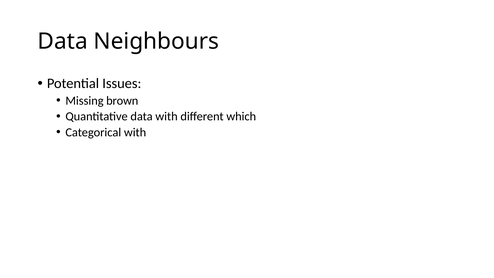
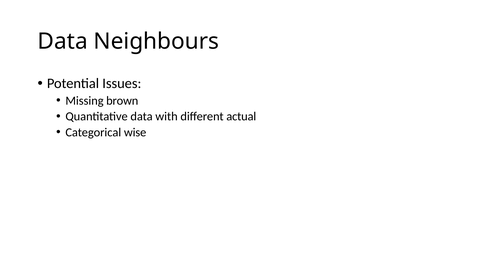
which: which -> actual
Categorical with: with -> wise
